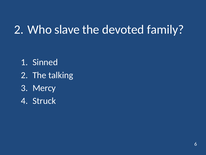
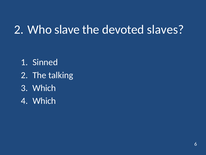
family: family -> slaves
Mercy at (44, 88): Mercy -> Which
Struck at (44, 101): Struck -> Which
